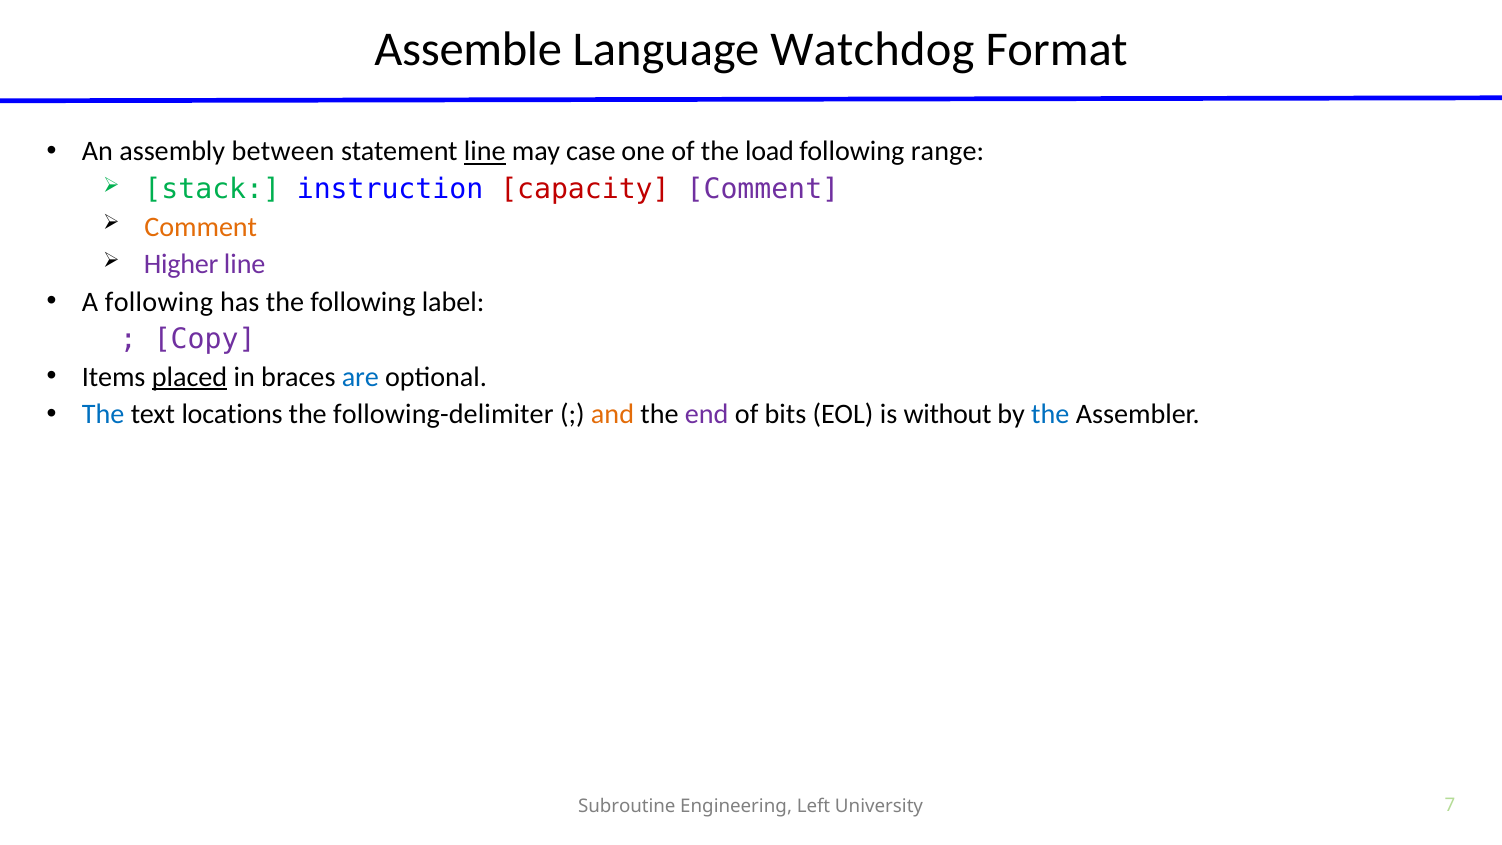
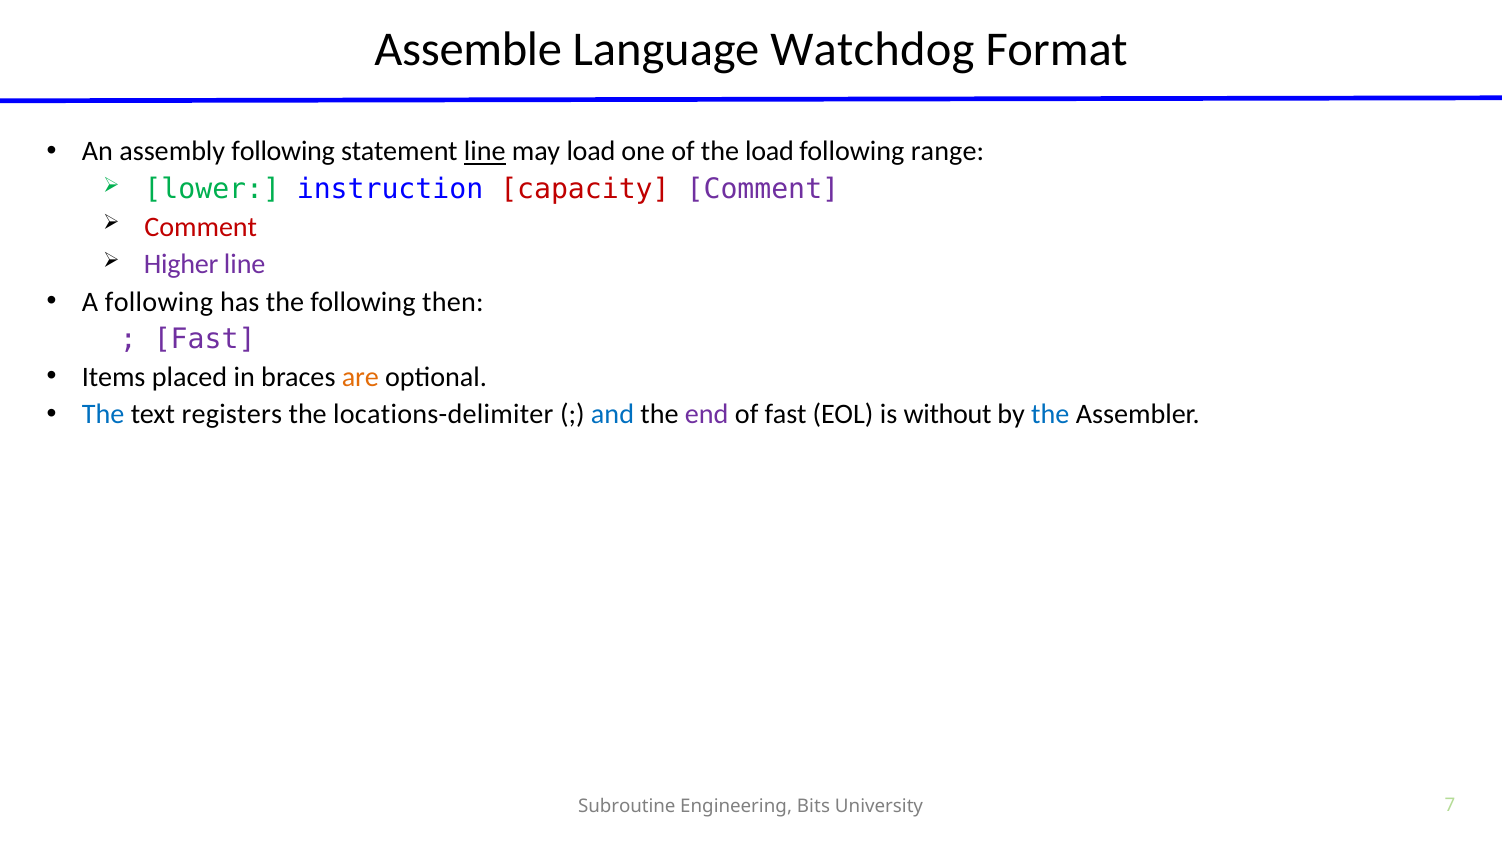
assembly between: between -> following
may case: case -> load
stack: stack -> lower
Comment at (201, 227) colour: orange -> red
label: label -> then
Copy at (205, 339): Copy -> Fast
placed underline: present -> none
are colour: blue -> orange
locations: locations -> registers
following-delimiter: following-delimiter -> locations-delimiter
and colour: orange -> blue
of bits: bits -> fast
Left: Left -> Bits
